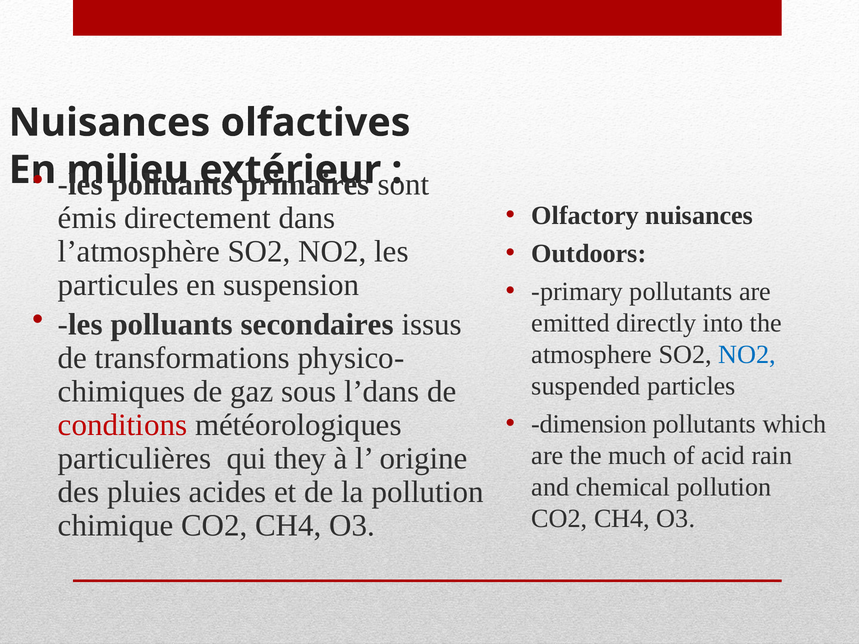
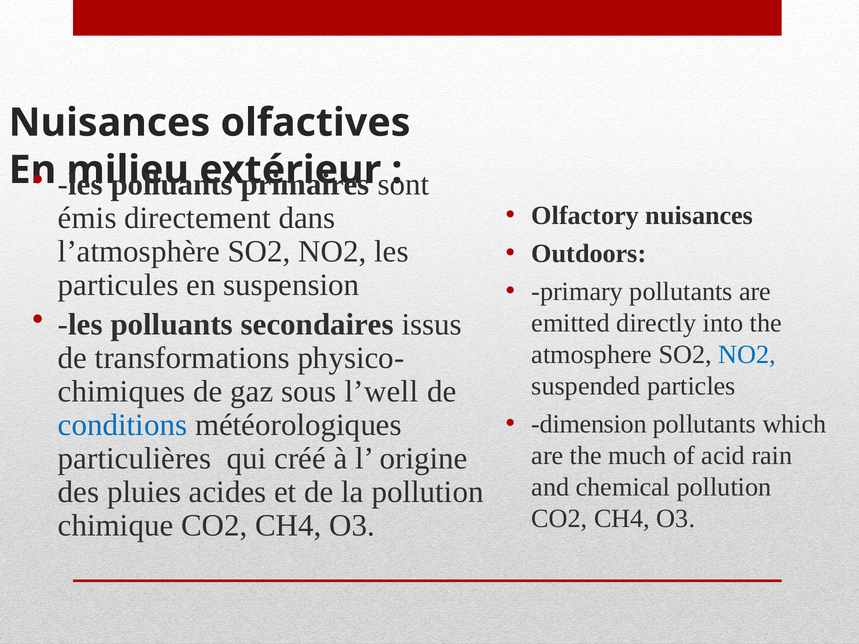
l’dans: l’dans -> l’well
conditions colour: red -> blue
they: they -> créé
